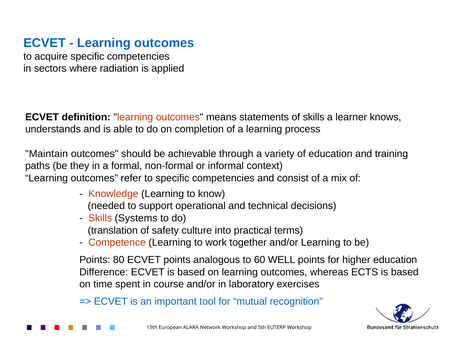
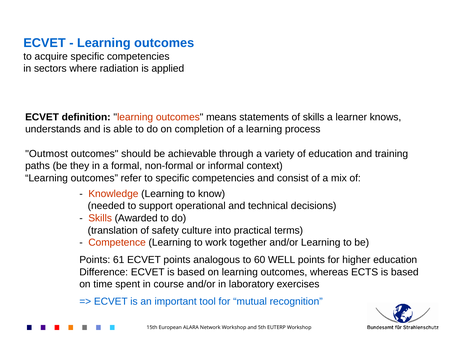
Maintain: Maintain -> Outmost
Systems: Systems -> Awarded
80: 80 -> 61
